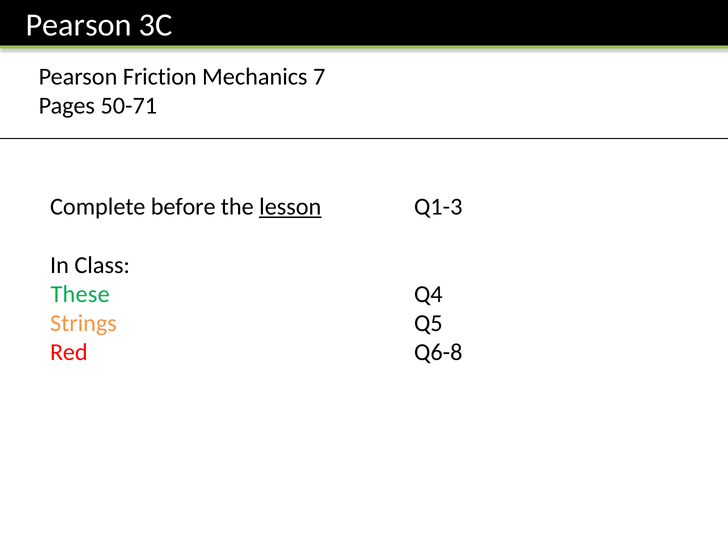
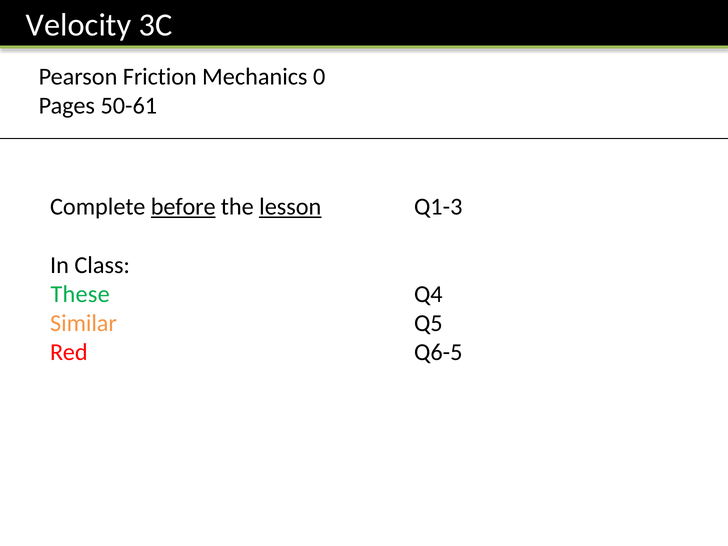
Pearson at (79, 25): Pearson -> Velocity
7: 7 -> 0
50-71: 50-71 -> 50-61
before underline: none -> present
Strings: Strings -> Similar
Q6-8: Q6-8 -> Q6-5
